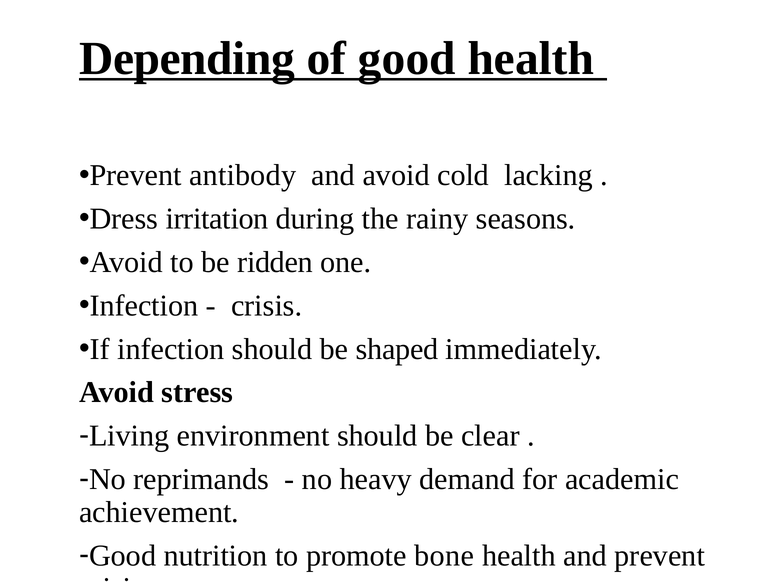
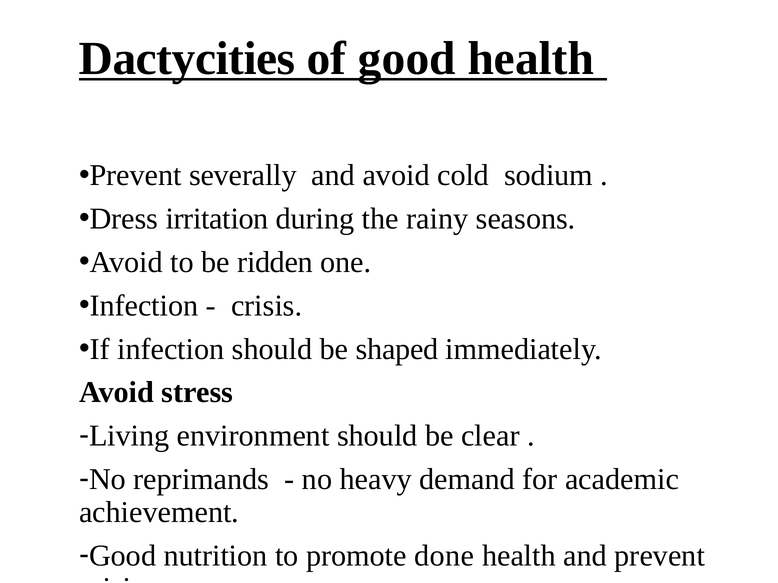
Depending: Depending -> Dactycities
antibody: antibody -> severally
lacking: lacking -> sodium
bone: bone -> done
